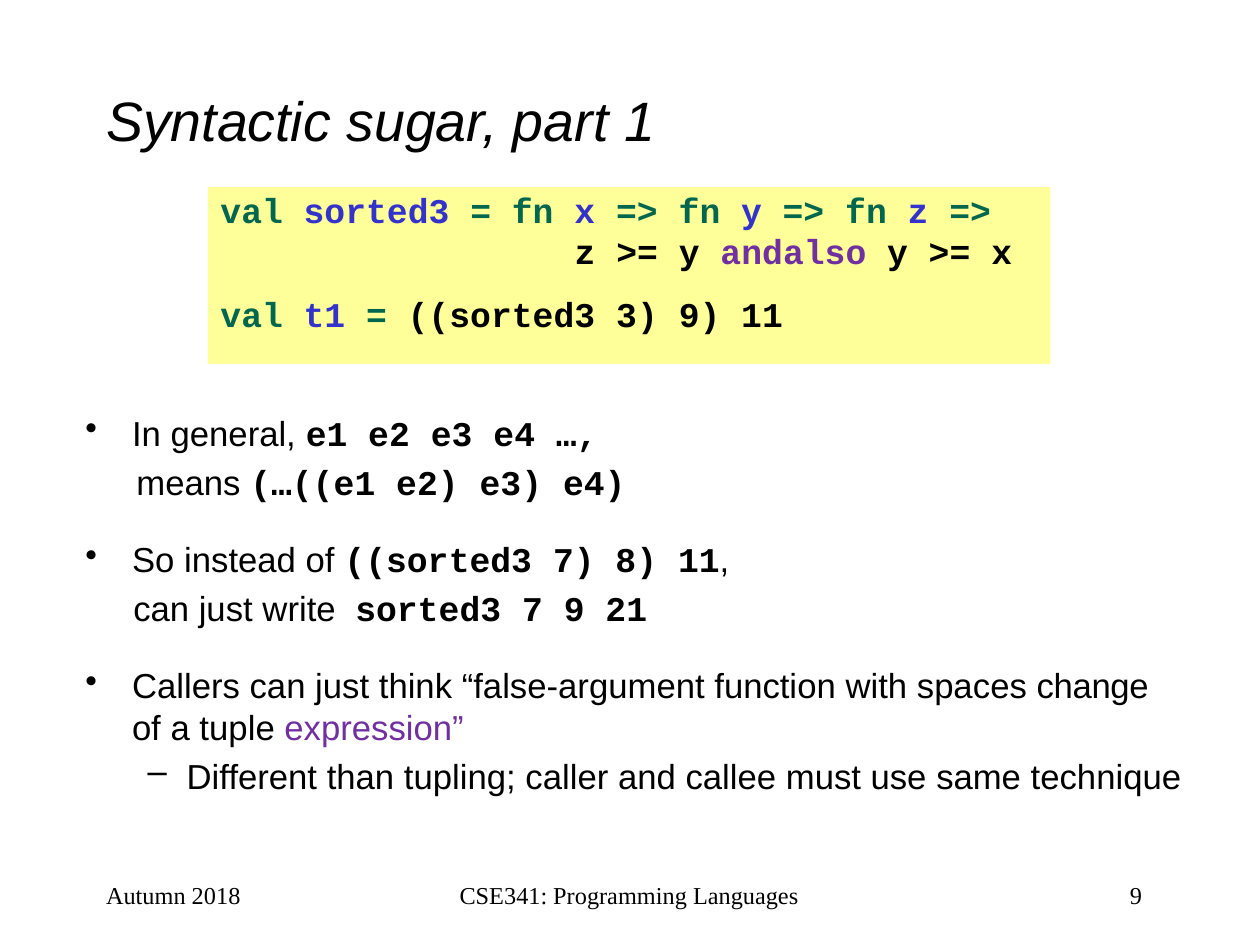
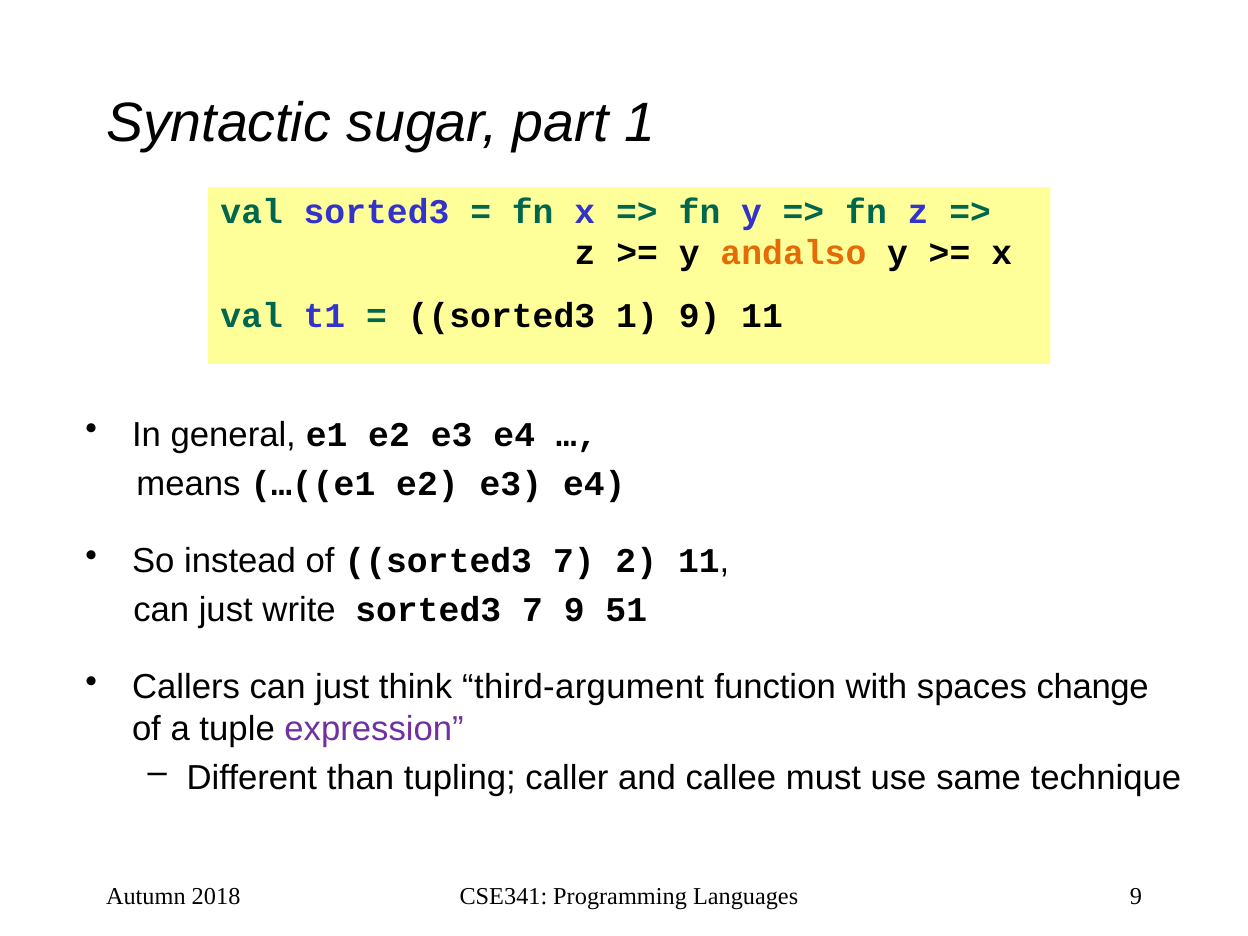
andalso colour: purple -> orange
sorted3 3: 3 -> 1
8: 8 -> 2
21: 21 -> 51
false-argument: false-argument -> third-argument
